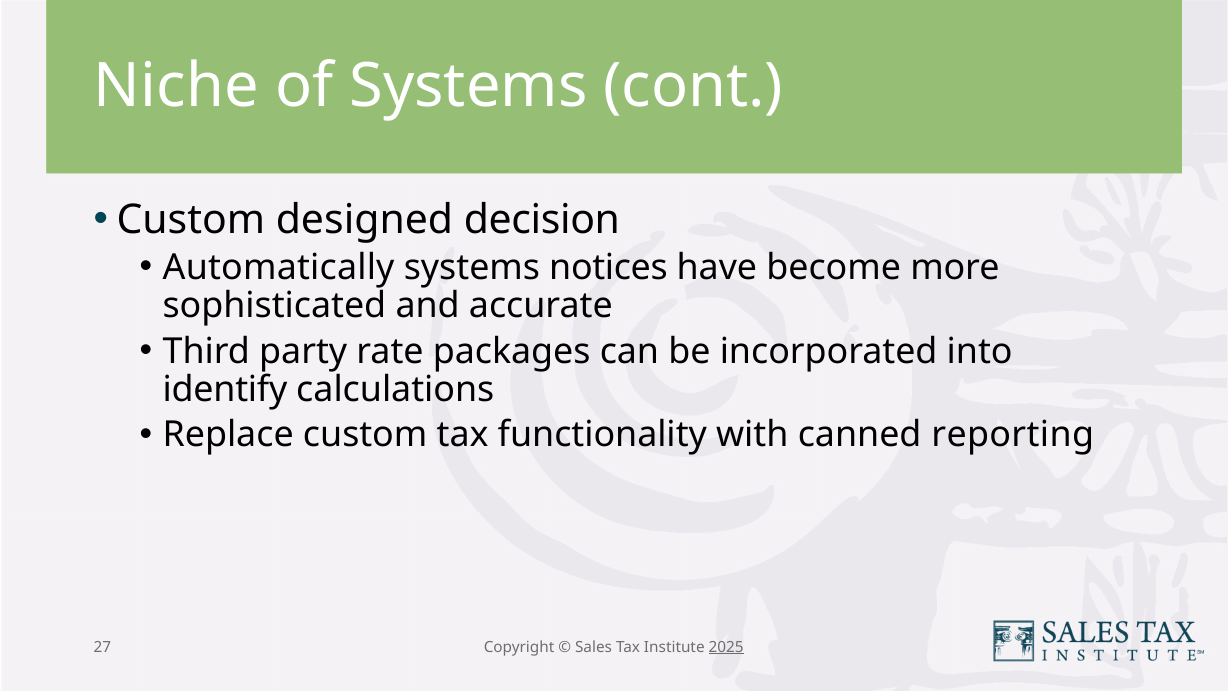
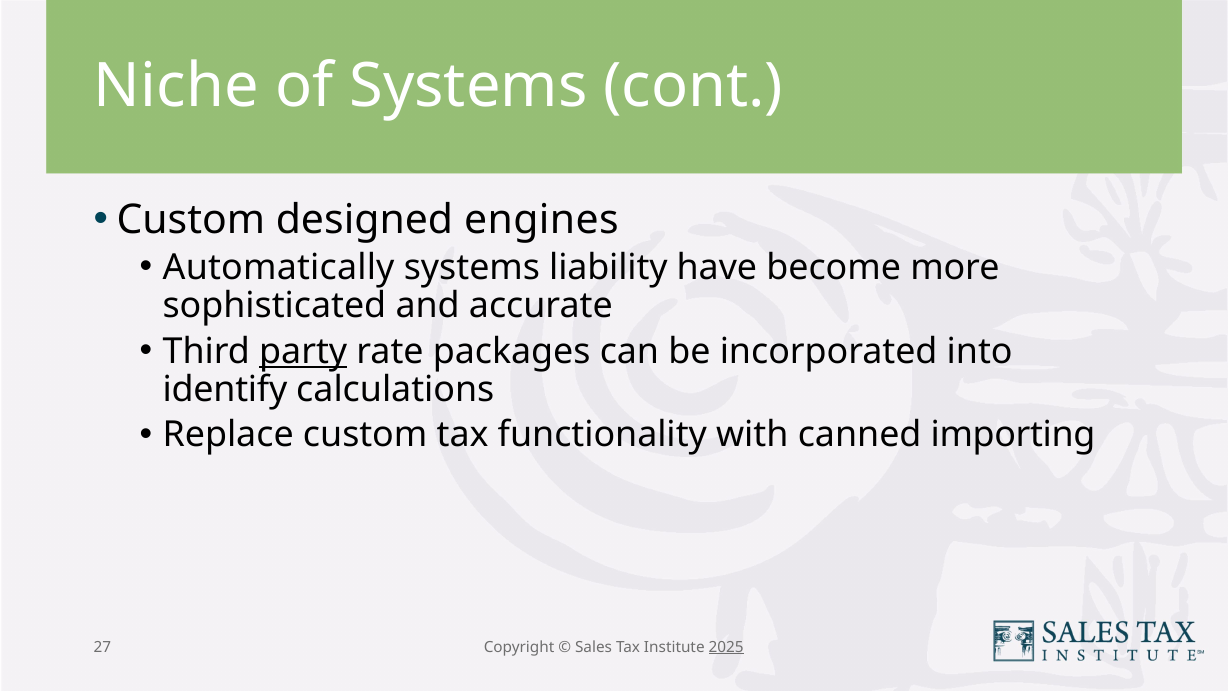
decision: decision -> engines
notices: notices -> liability
party underline: none -> present
reporting: reporting -> importing
